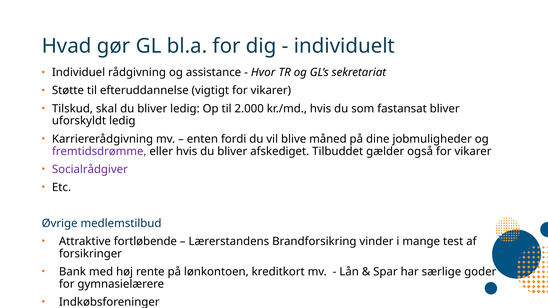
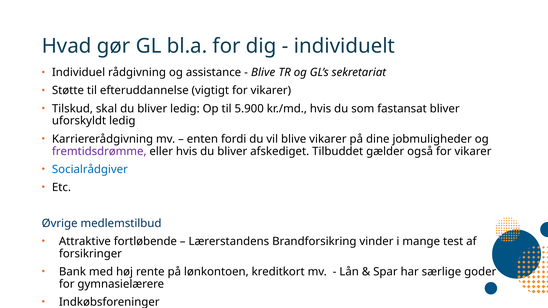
Hvor at (263, 73): Hvor -> Blive
2.000: 2.000 -> 5.900
blive måned: måned -> vikarer
Socialrådgiver colour: purple -> blue
